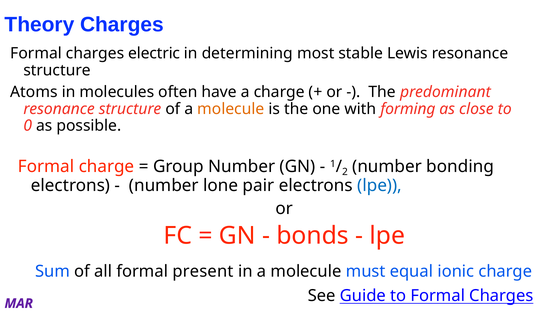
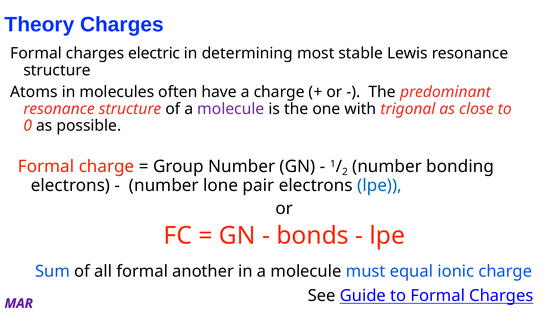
molecule at (231, 109) colour: orange -> purple
forming: forming -> trigonal
present: present -> another
